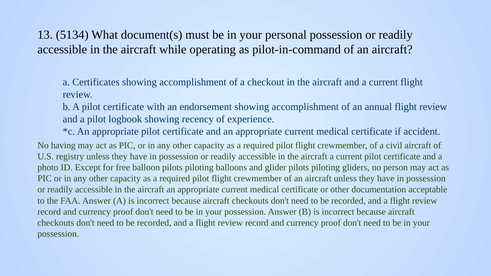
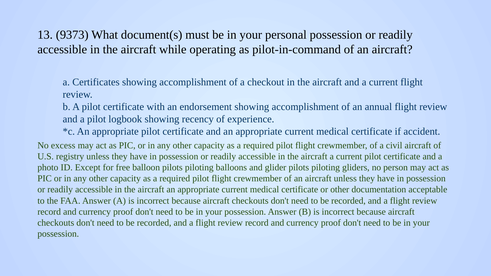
5134: 5134 -> 9373
having: having -> excess
